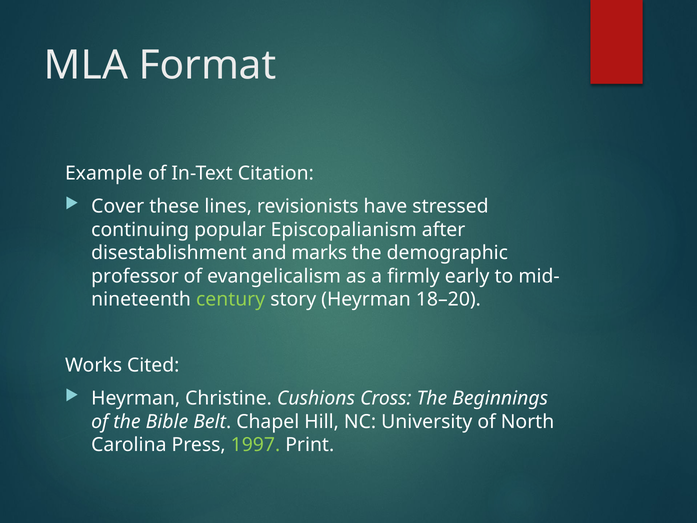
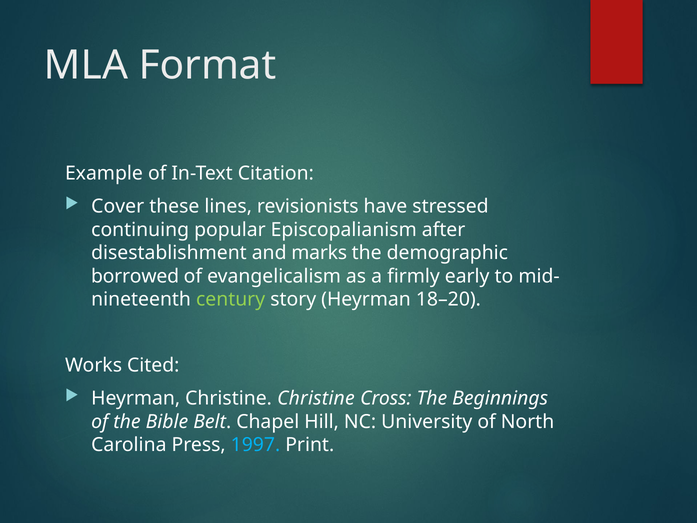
professor: professor -> borrowed
Christine Cushions: Cushions -> Christine
1997 colour: light green -> light blue
